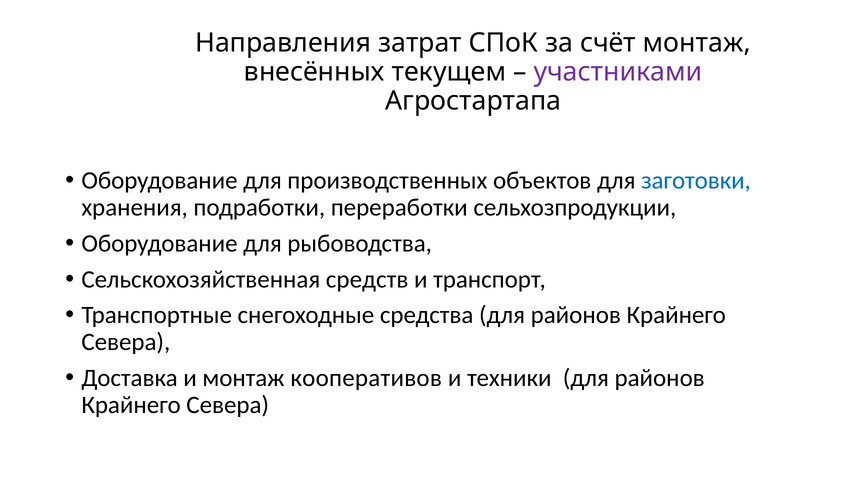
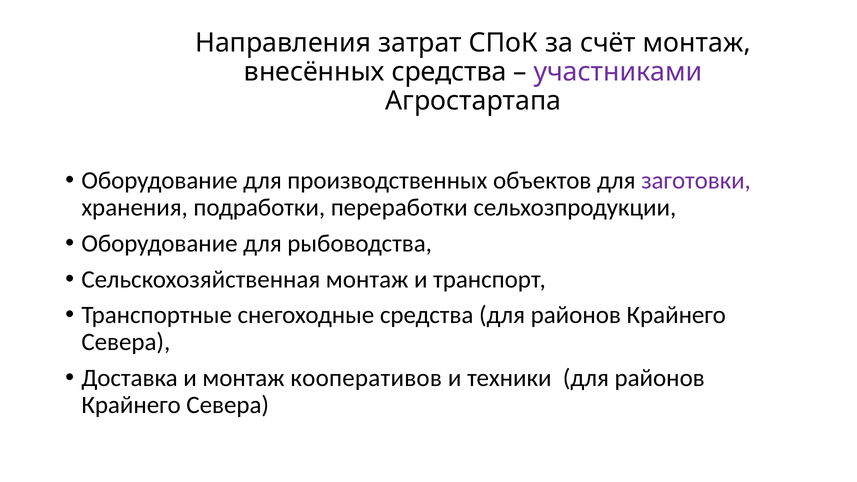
внесённых текущем: текущем -> средства
заготовки colour: blue -> purple
Сельскохозяйственная средств: средств -> монтаж
